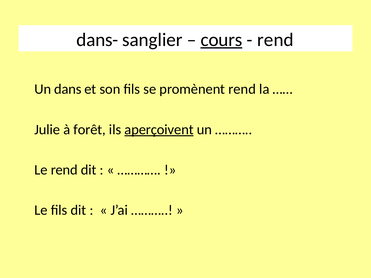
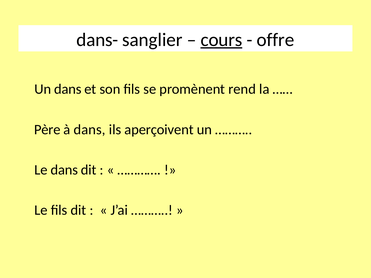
rend at (275, 40): rend -> offre
Julie: Julie -> Père
à forêt: forêt -> dans
aperçoivent underline: present -> none
Le rend: rend -> dans
